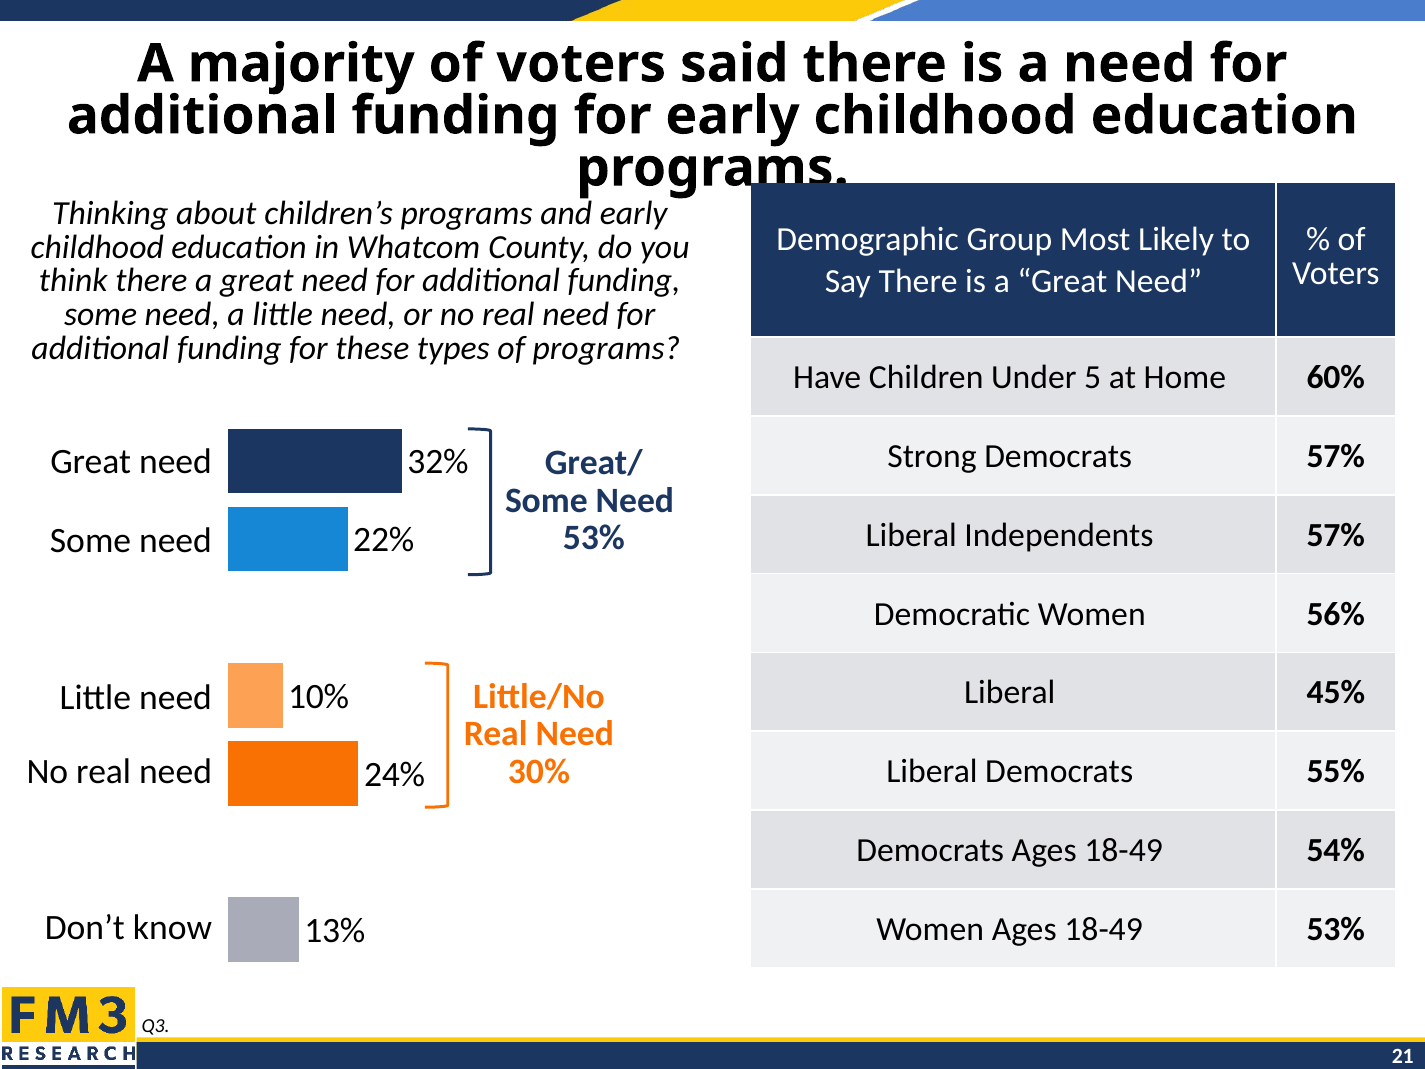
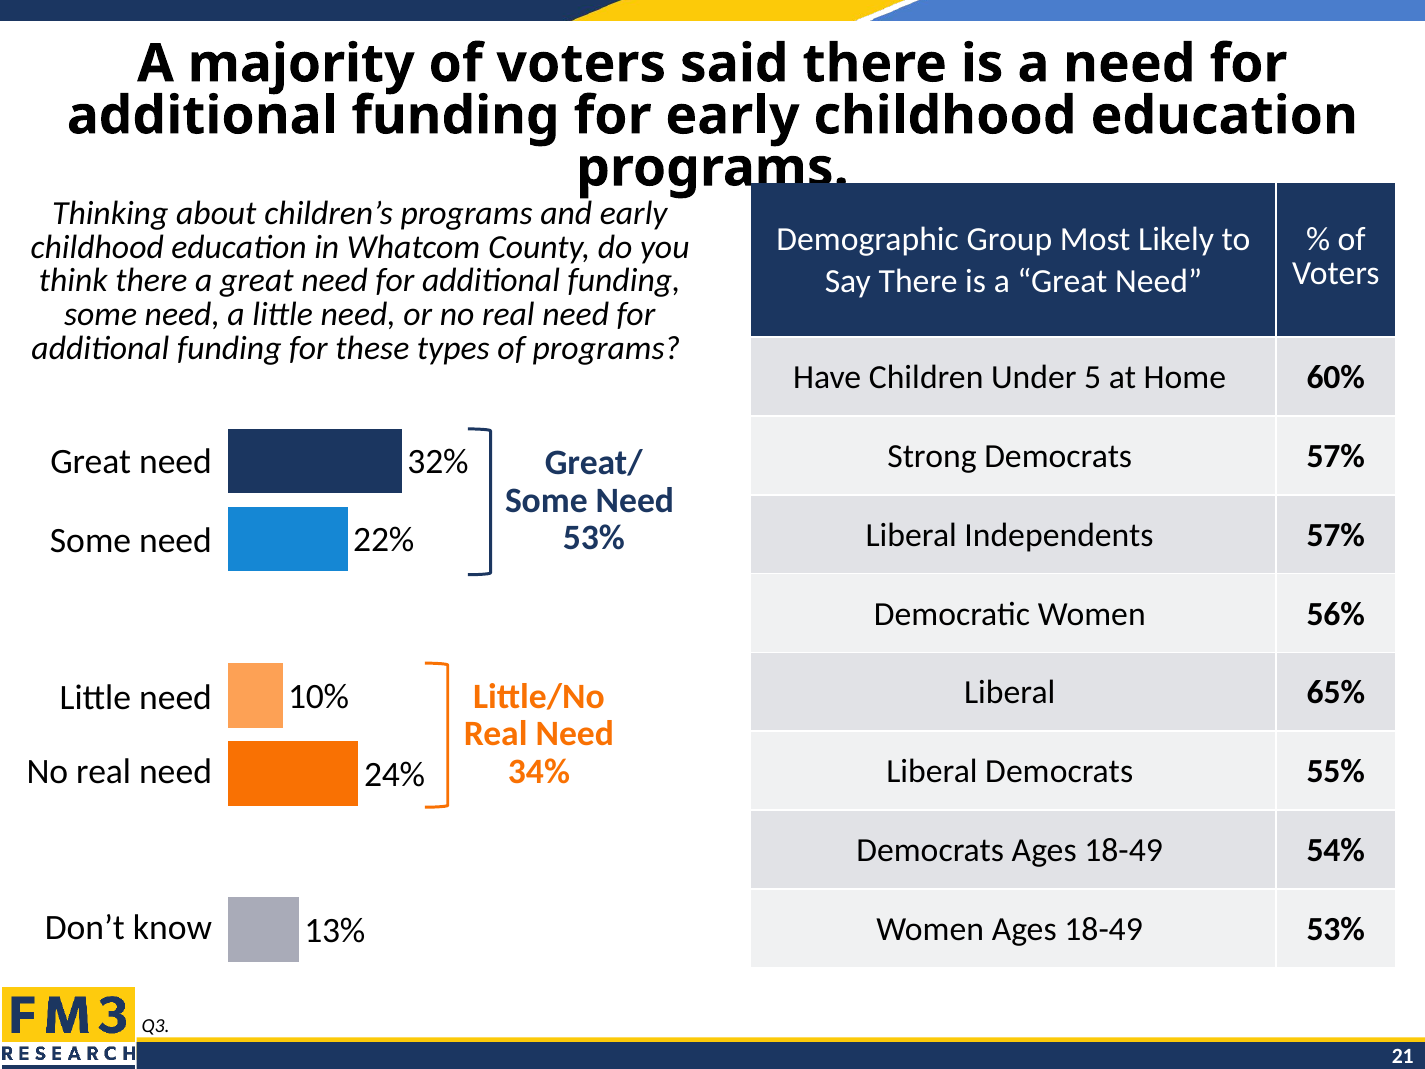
45%: 45% -> 65%
30%: 30% -> 34%
